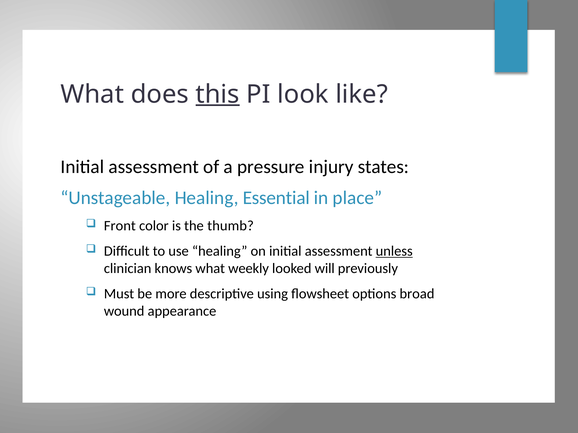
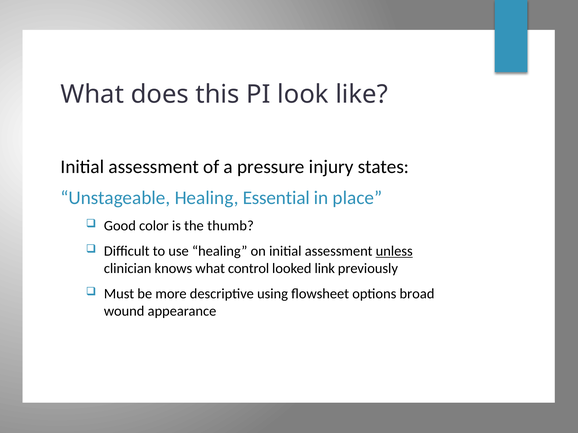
this underline: present -> none
Front: Front -> Good
weekly: weekly -> control
will: will -> link
